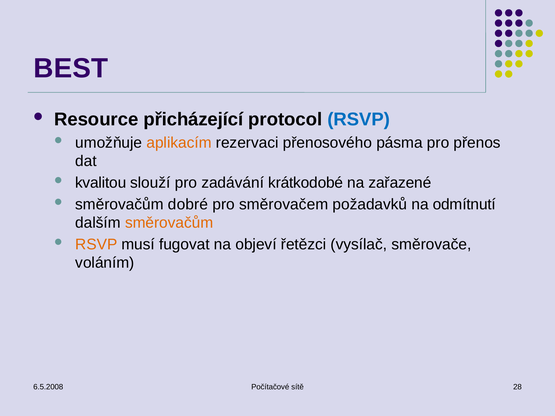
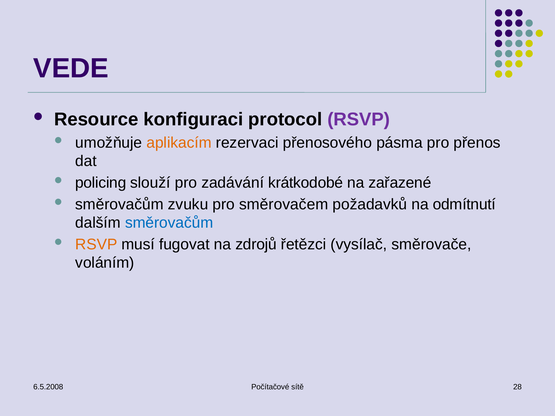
BEST: BEST -> VEDE
přicházející: přicházející -> konfiguraci
RSVP at (359, 120) colour: blue -> purple
kvalitou: kvalitou -> policing
dobré: dobré -> zvuku
směrovačům at (169, 223) colour: orange -> blue
objeví: objeví -> zdrojů
